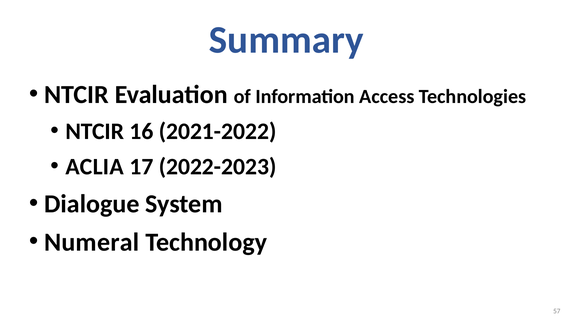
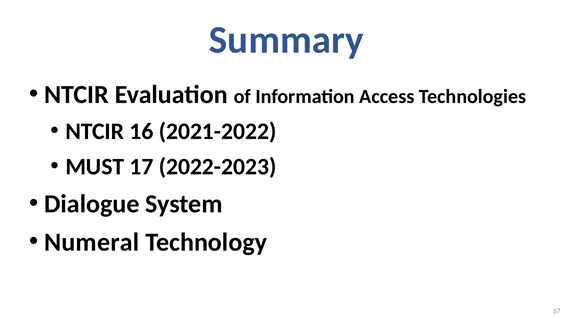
ACLIA: ACLIA -> MUST
